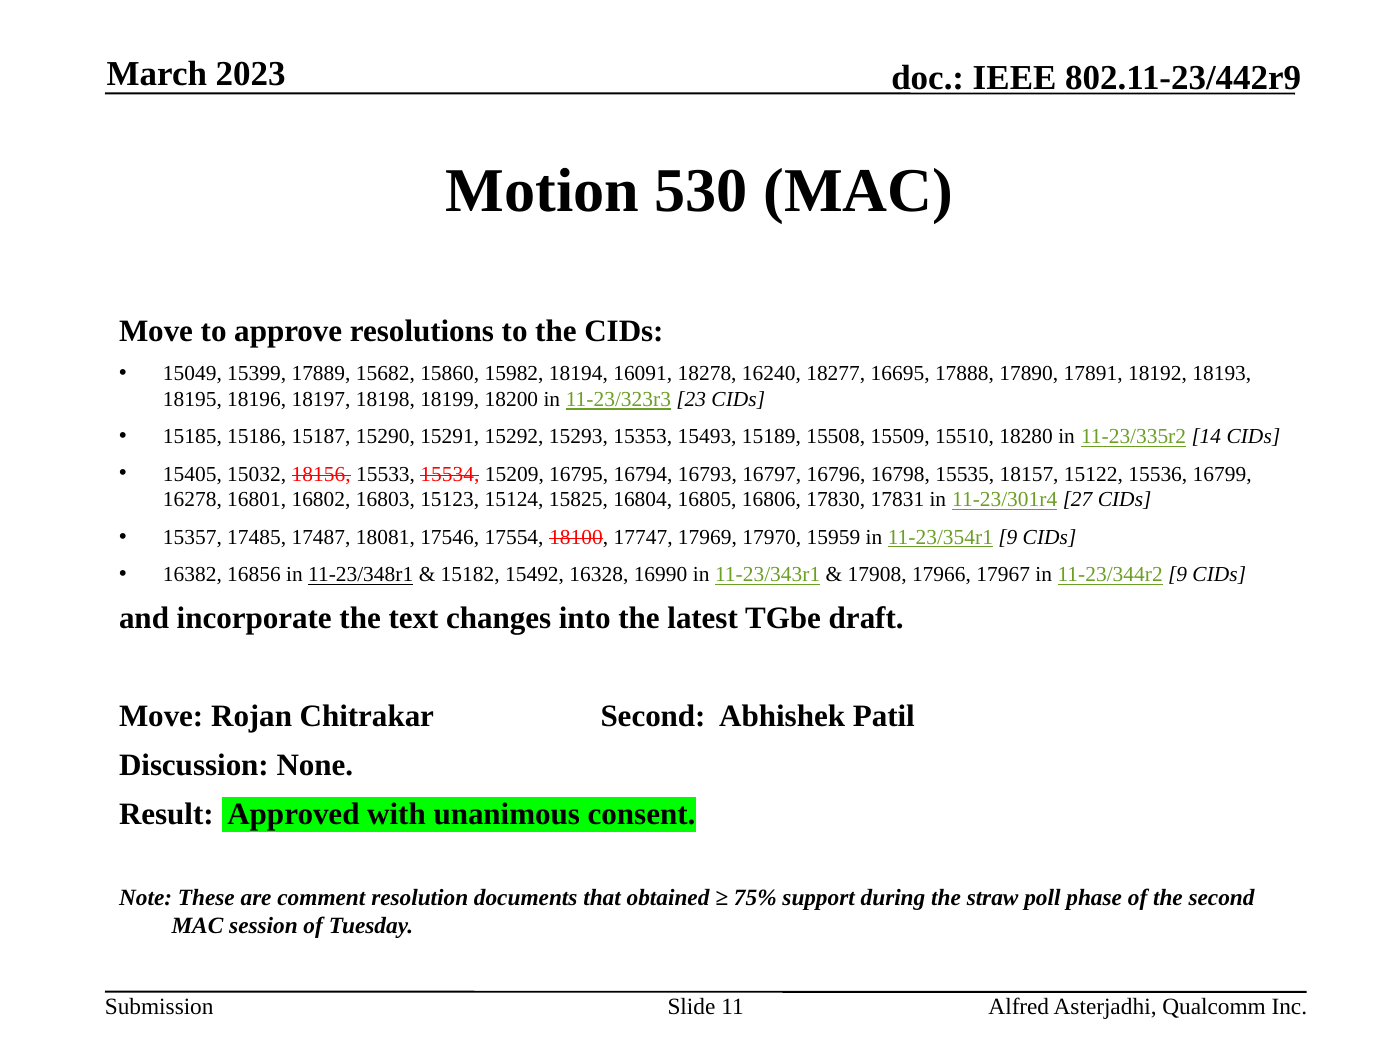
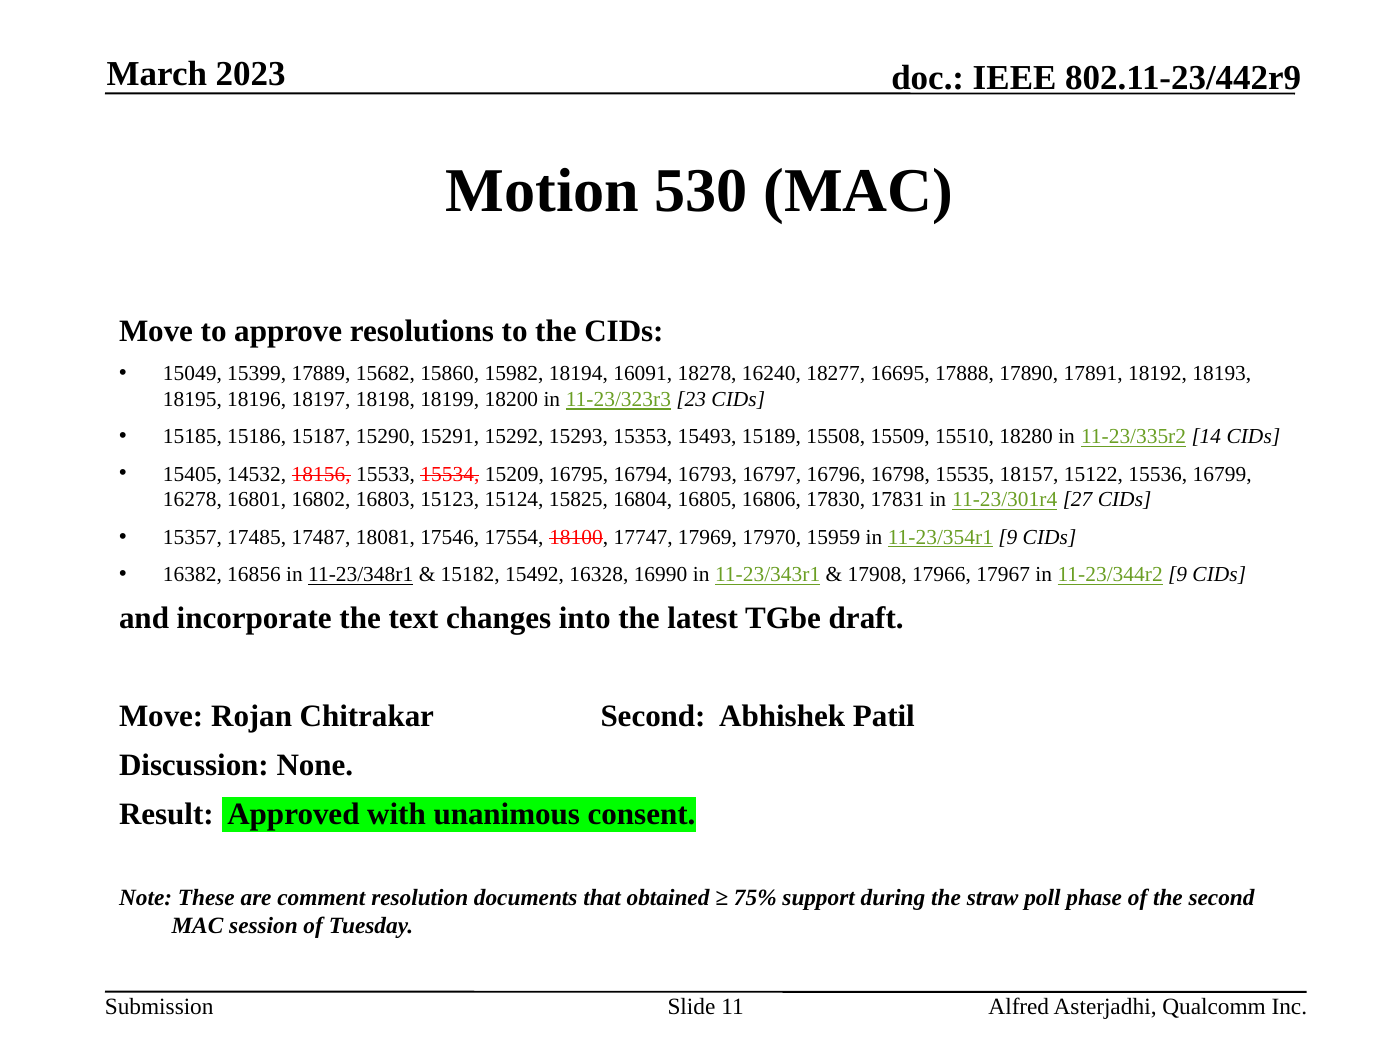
15032: 15032 -> 14532
